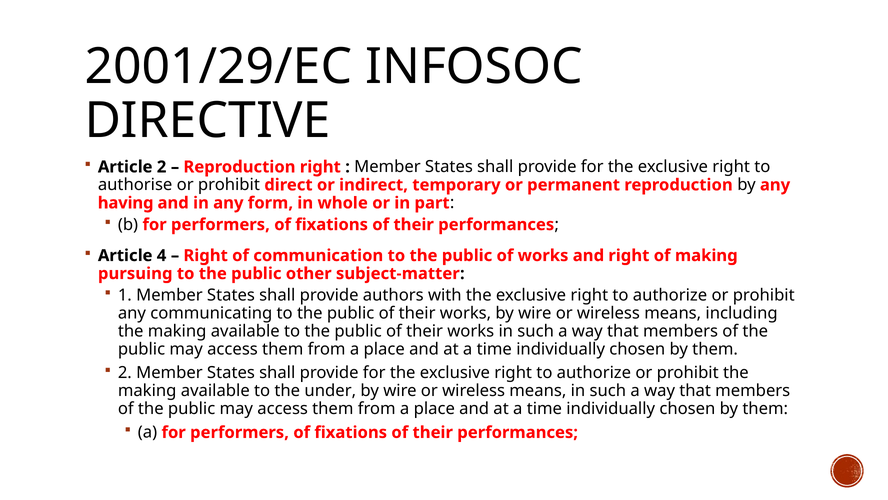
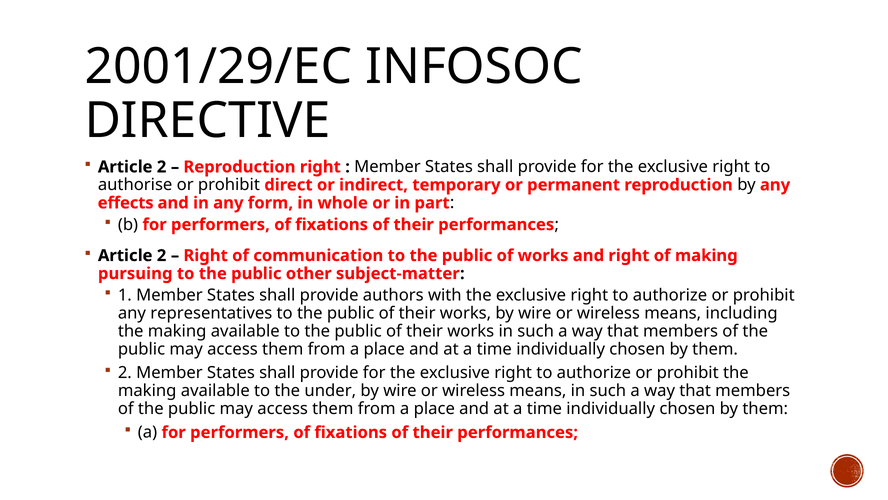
having: having -> effects
4 at (162, 255): 4 -> 2
communicating: communicating -> representatives
